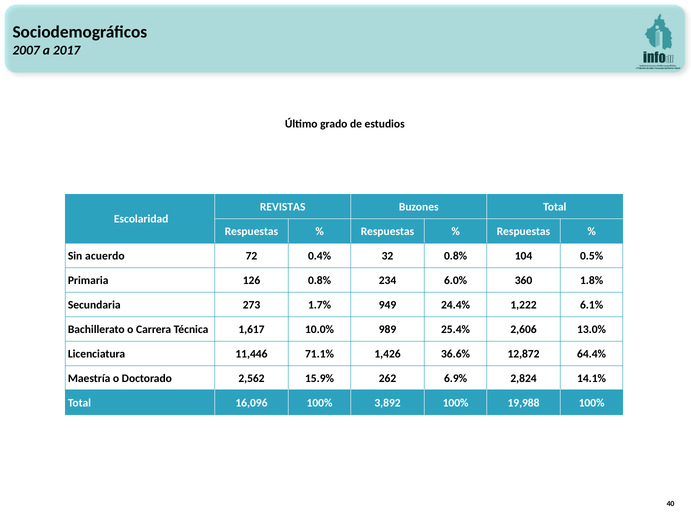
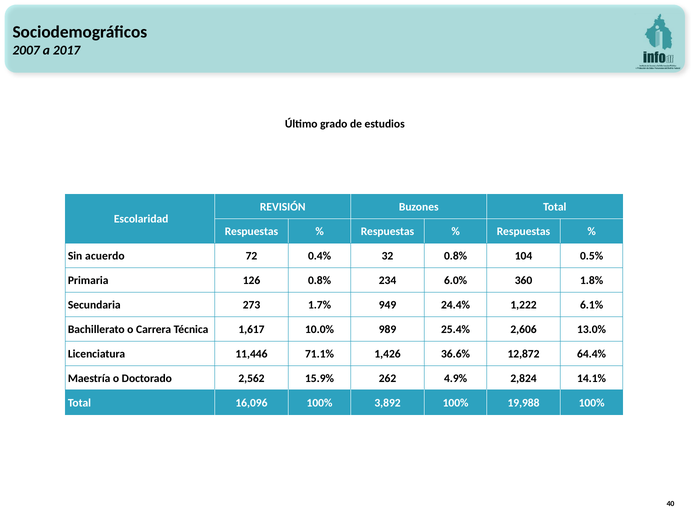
REVISTAS: REVISTAS -> REVISIÓN
6.9%: 6.9% -> 4.9%
